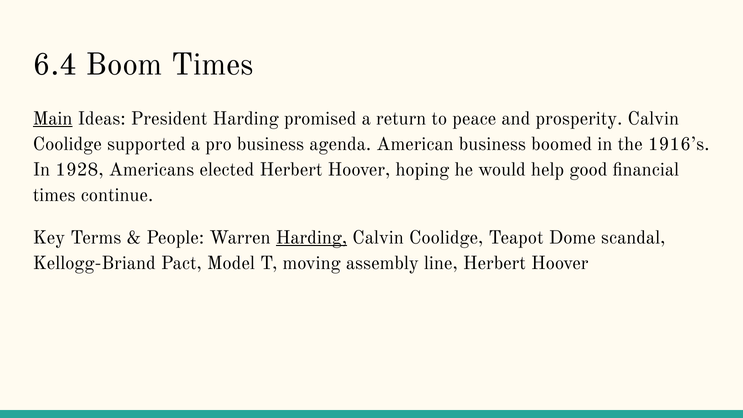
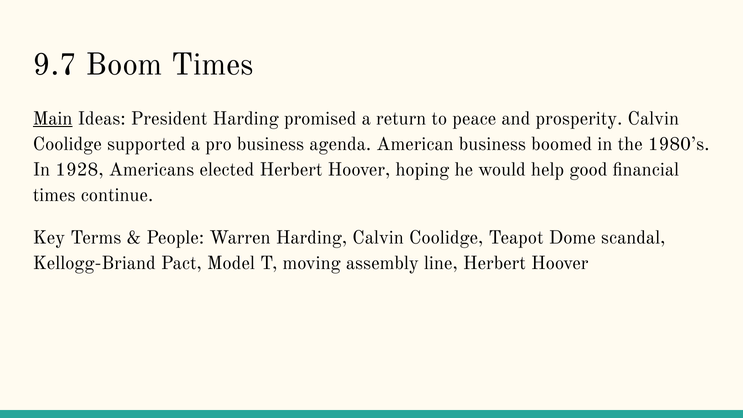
6.4: 6.4 -> 9.7
1916’s: 1916’s -> 1980’s
Harding at (311, 237) underline: present -> none
